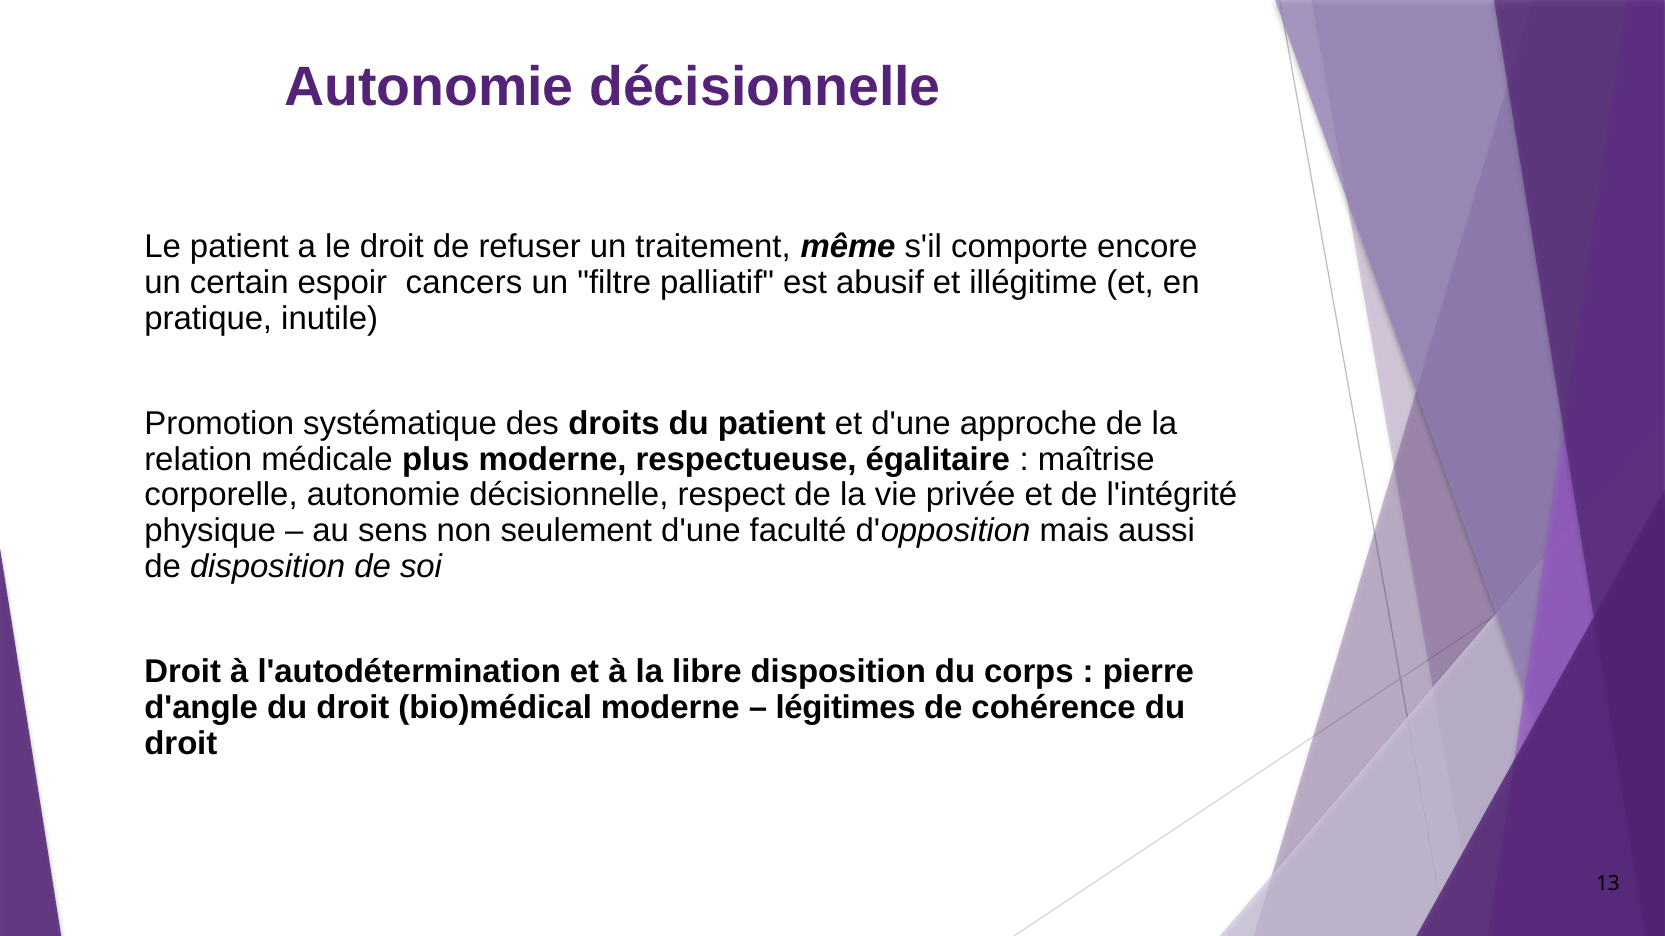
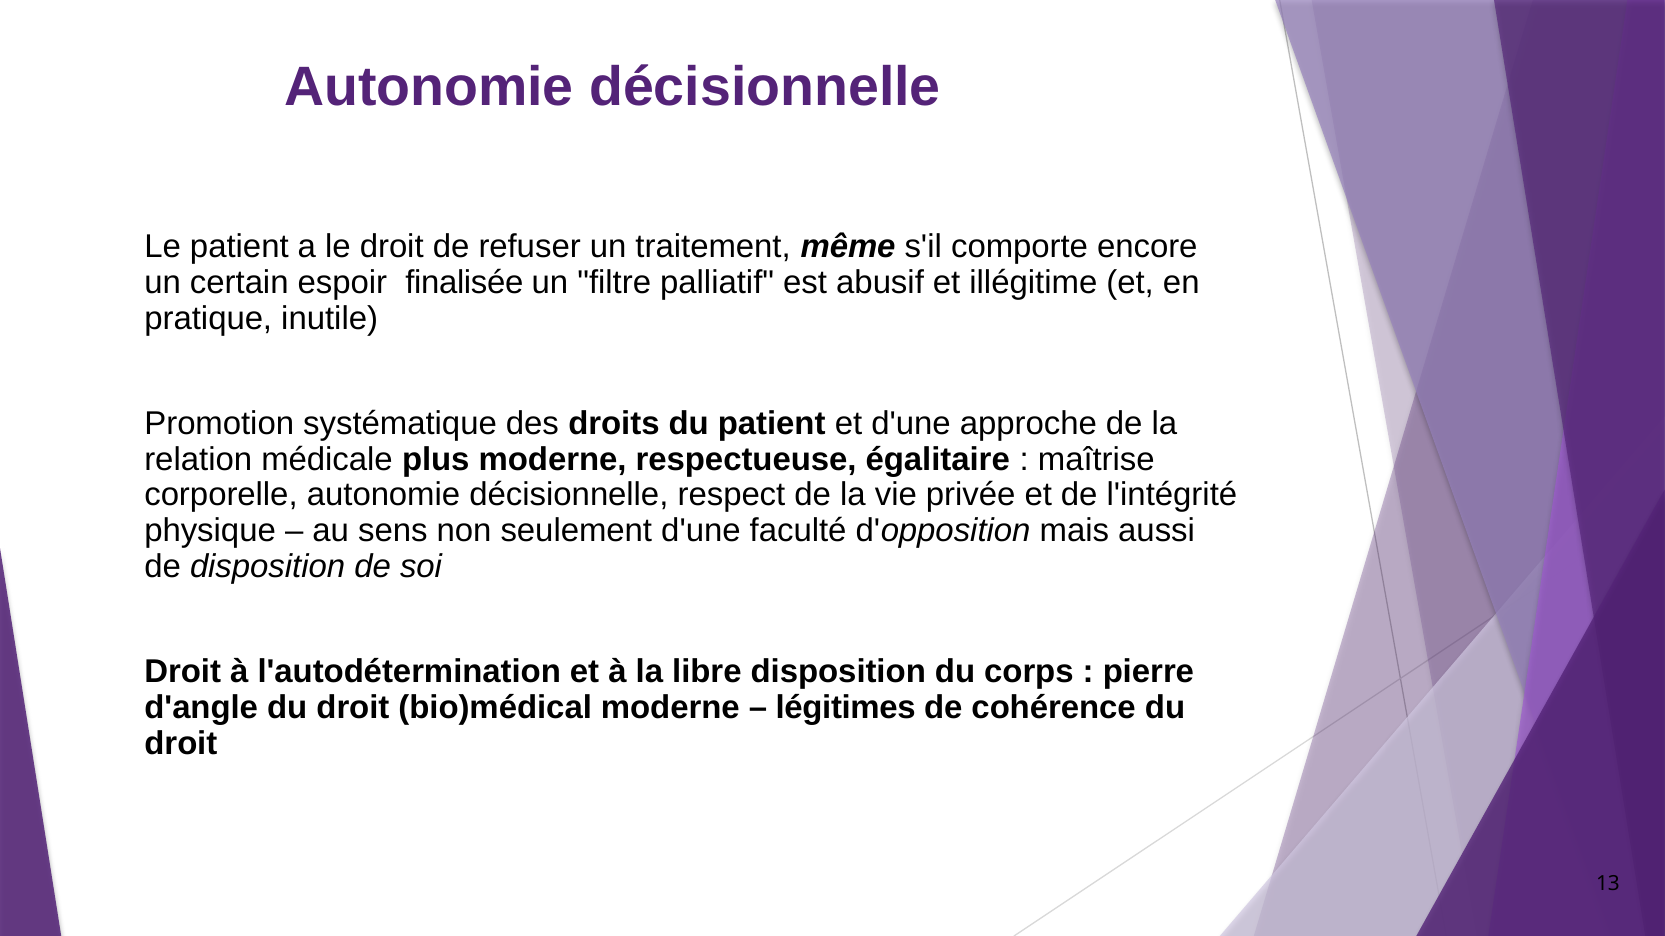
cancers: cancers -> finalisée
